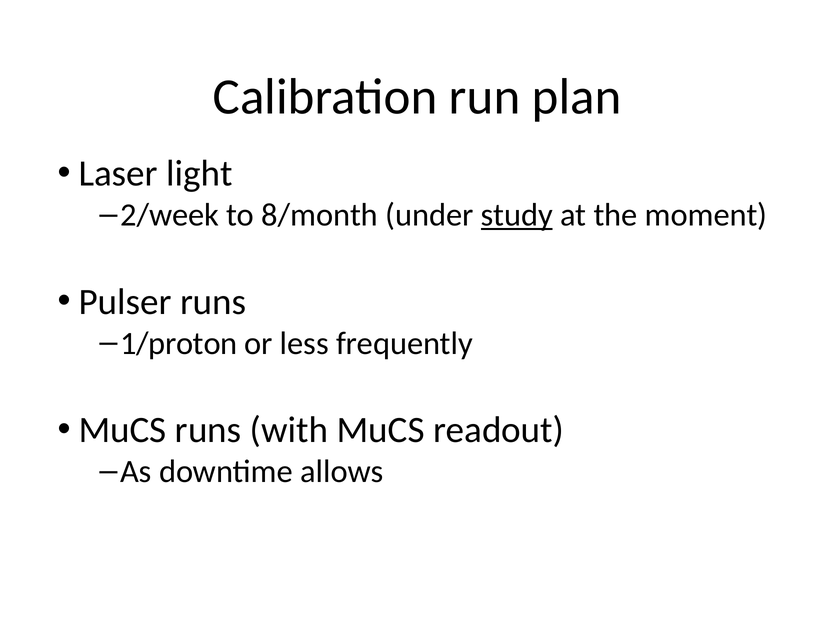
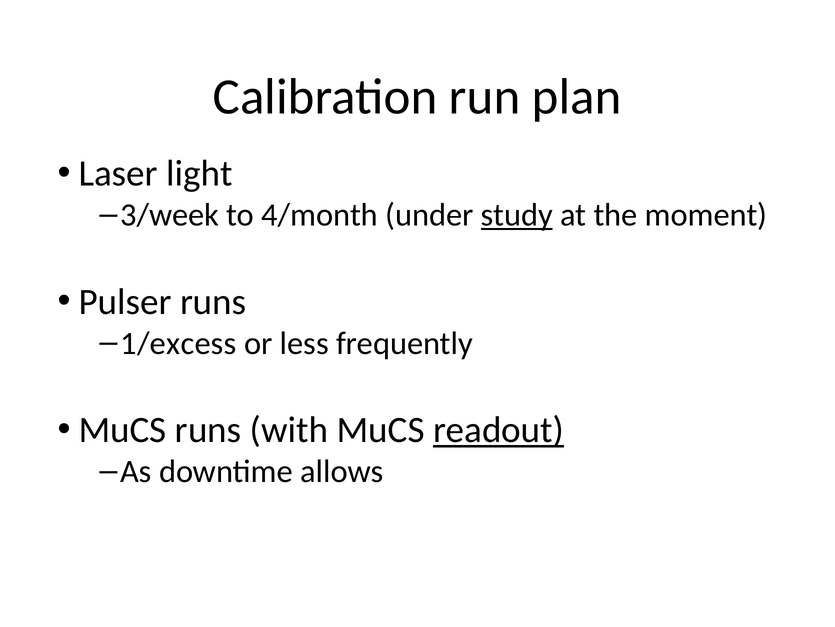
2/week: 2/week -> 3/week
8/month: 8/month -> 4/month
1/proton: 1/proton -> 1/excess
readout underline: none -> present
